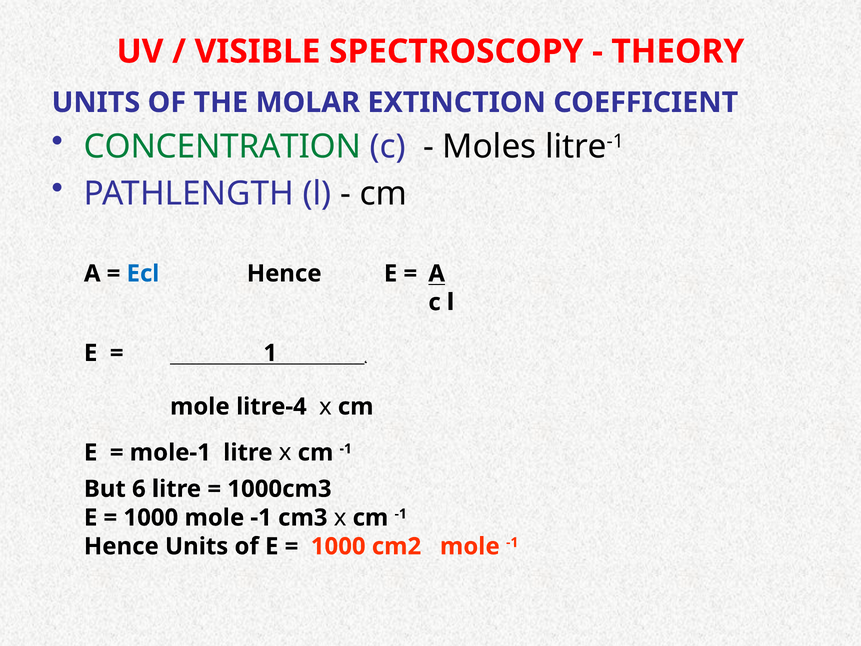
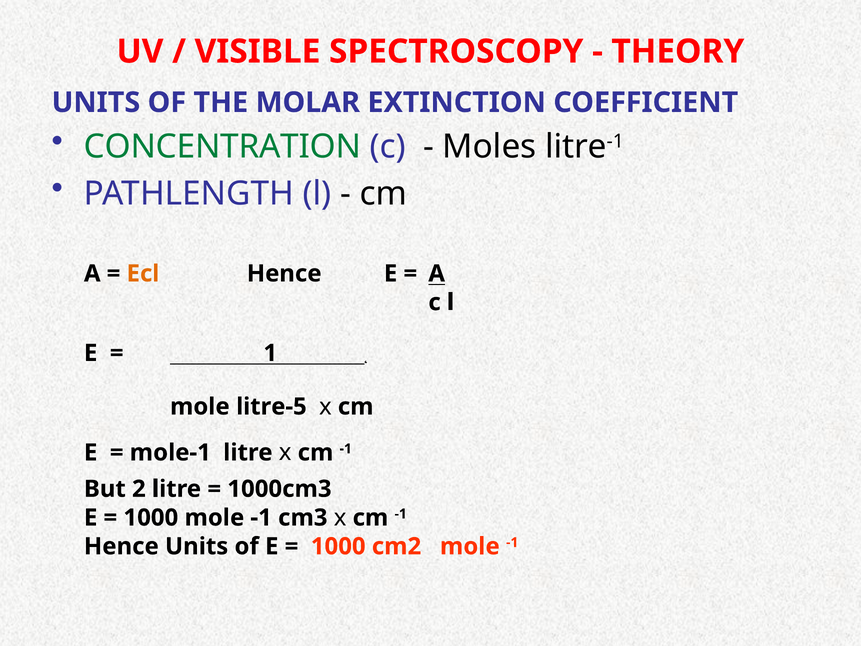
Ecl colour: blue -> orange
litre-4: litre-4 -> litre-5
6: 6 -> 2
